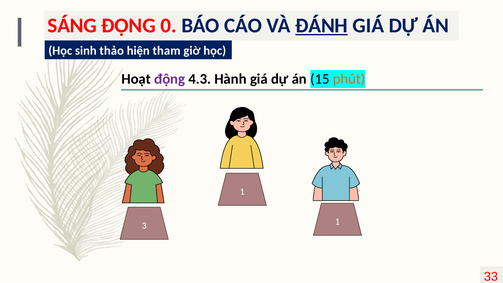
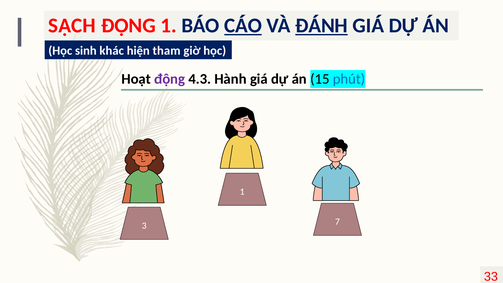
SÁNG: SÁNG -> SẠCH
ĐỘNG 0: 0 -> 1
CÁO underline: none -> present
thảo: thảo -> khác
phút colour: orange -> blue
3 1: 1 -> 7
